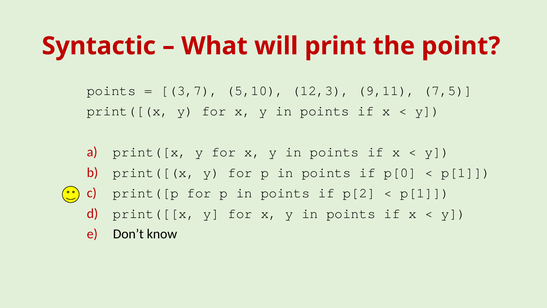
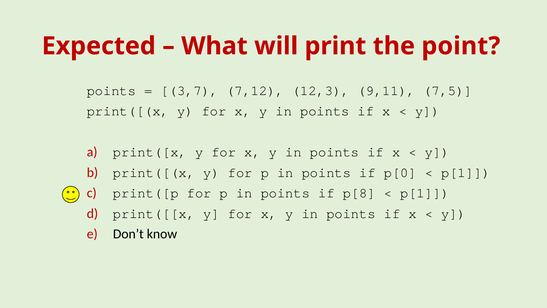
Syntactic: Syntactic -> Expected
5,10: 5,10 -> 7,12
p[2: p[2 -> p[8
